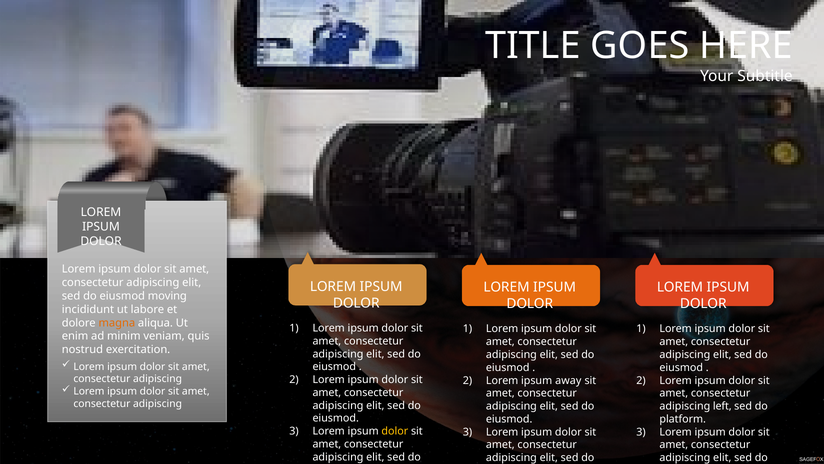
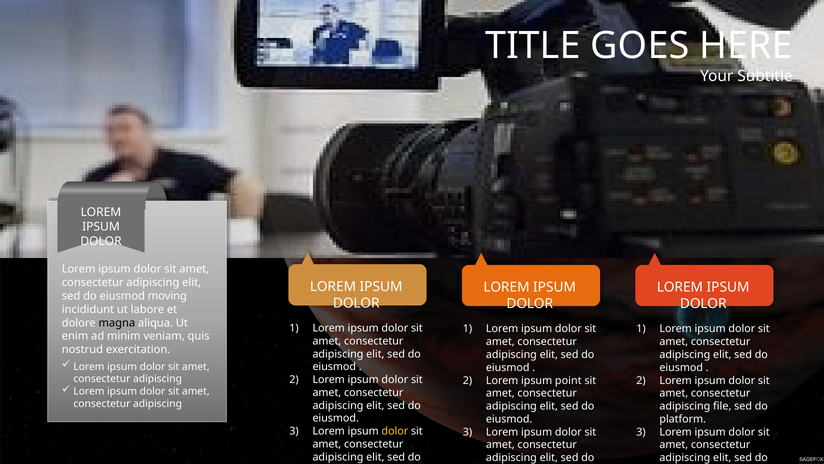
magna colour: orange -> black
away: away -> point
left: left -> file
